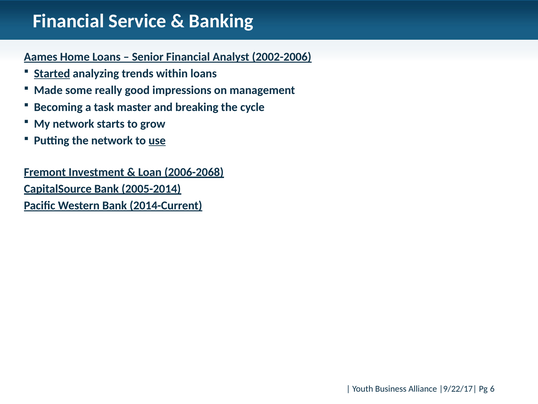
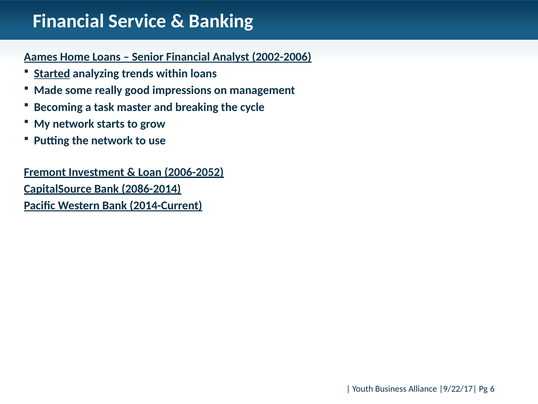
use underline: present -> none
2006-2068: 2006-2068 -> 2006-2052
2005-2014: 2005-2014 -> 2086-2014
